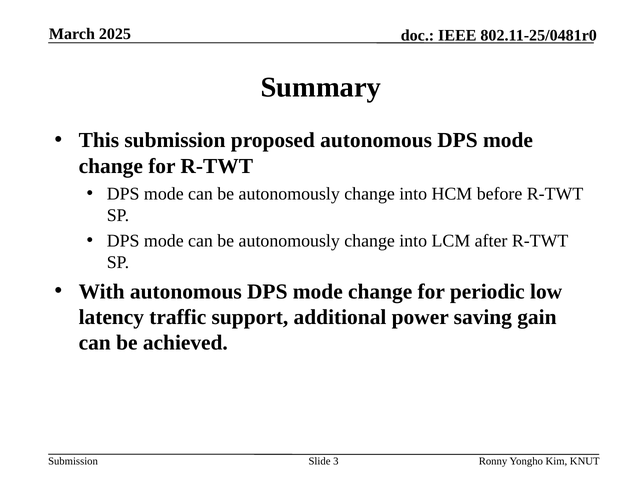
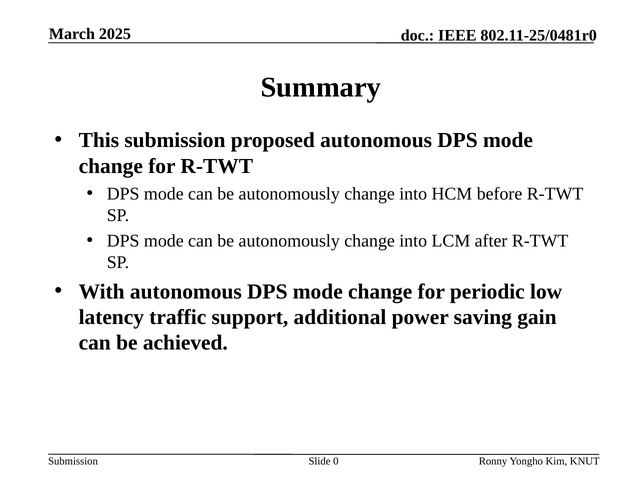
3: 3 -> 0
